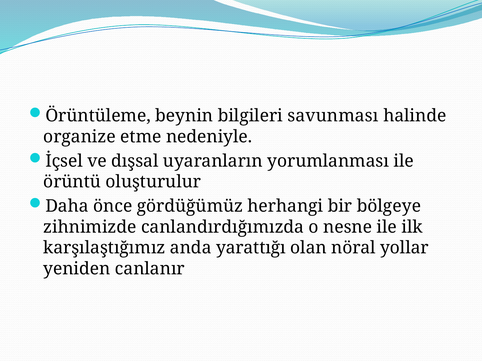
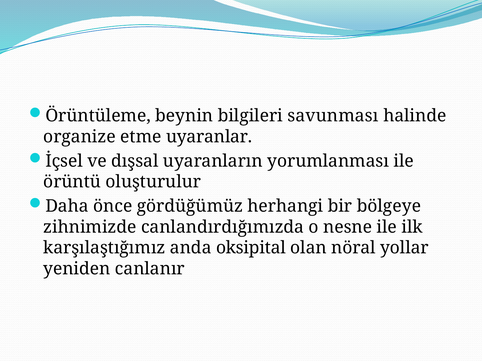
nedeniyle: nedeniyle -> uyaranlar
yarattığı: yarattığı -> oksipital
